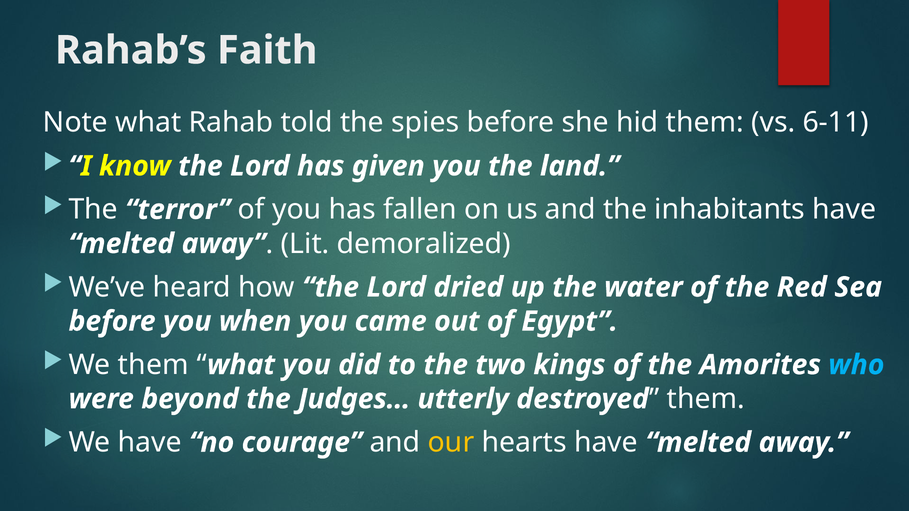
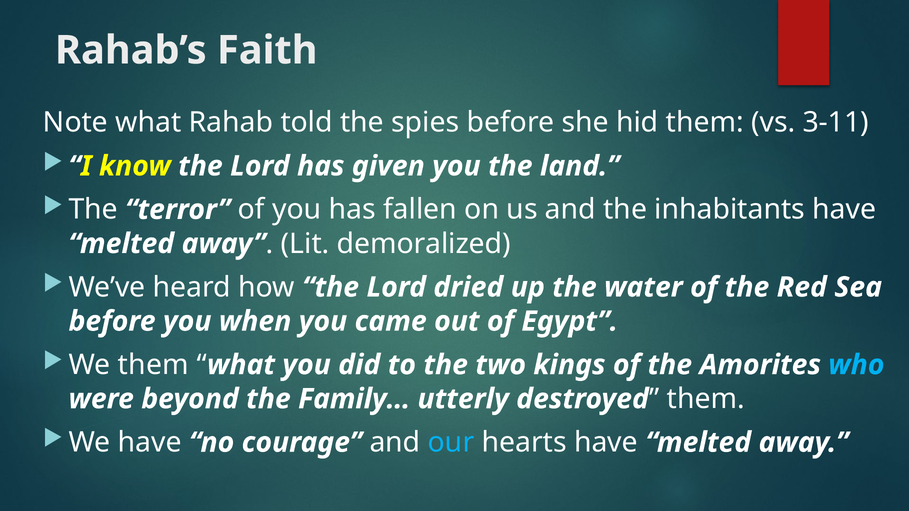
6-11: 6-11 -> 3-11
Judges…: Judges… -> Family…
our colour: yellow -> light blue
